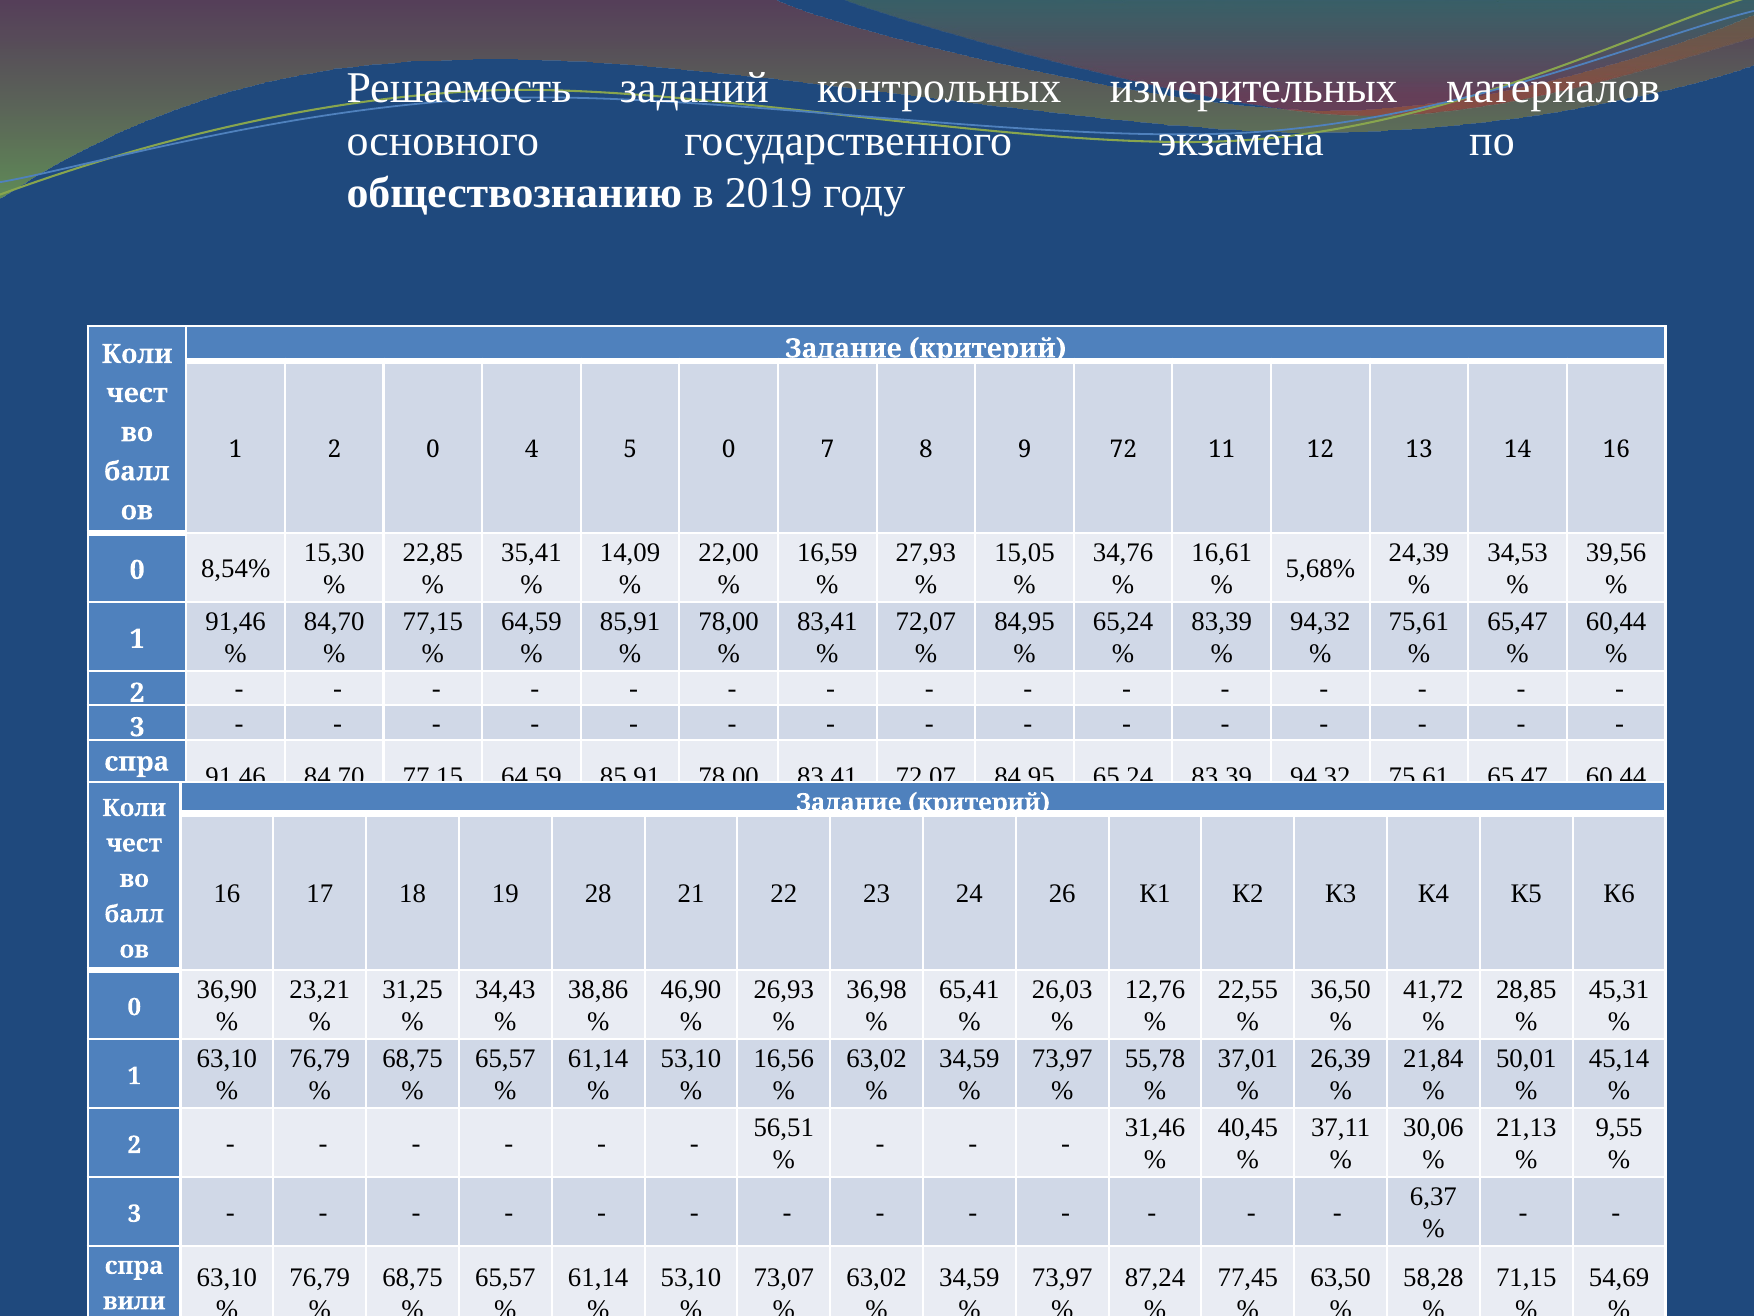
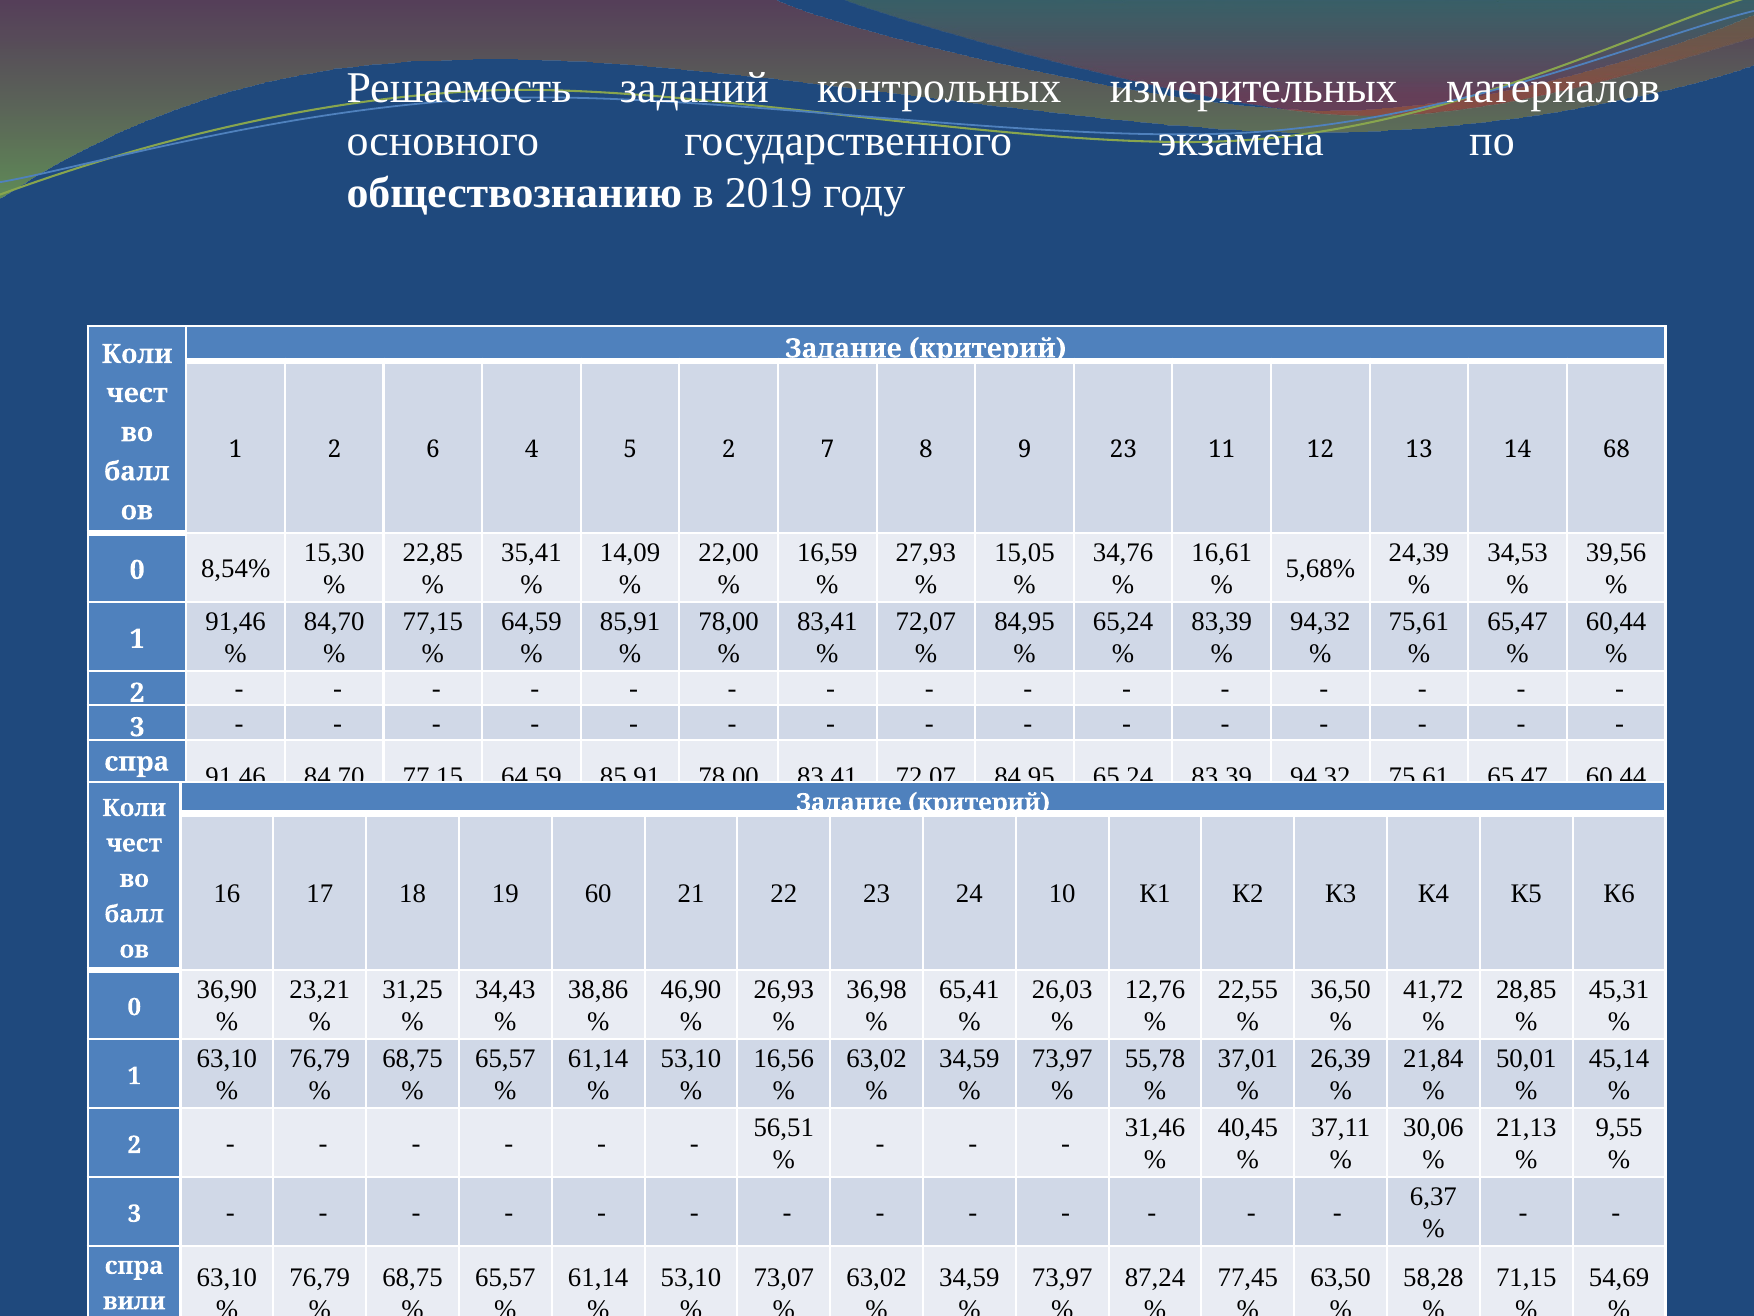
2 0: 0 -> 6
5 0: 0 -> 2
9 72: 72 -> 23
14 16: 16 -> 68
28: 28 -> 60
26: 26 -> 10
